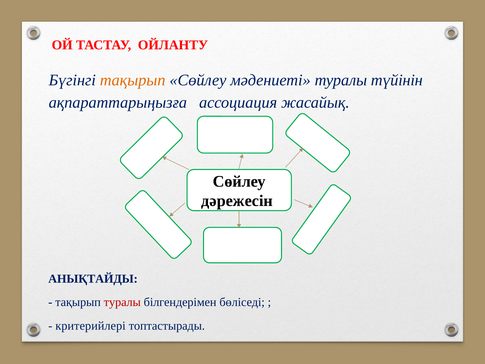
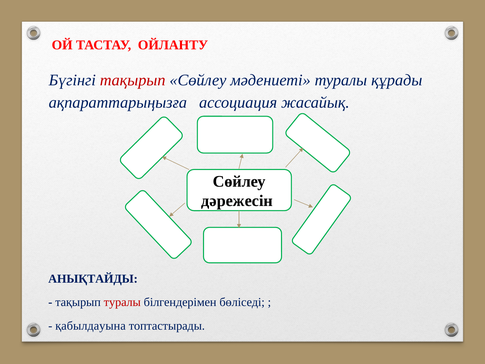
тақырып at (133, 80) colour: orange -> red
түйінін: түйінін -> құрады
критерийлері: критерийлері -> қабылдауына
